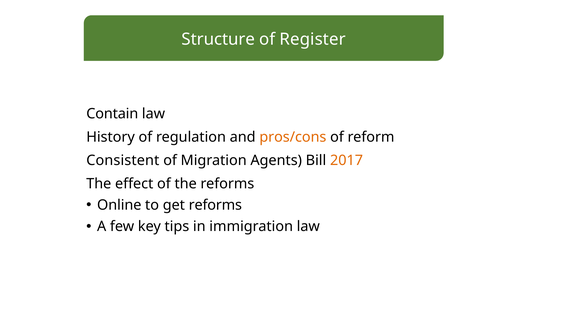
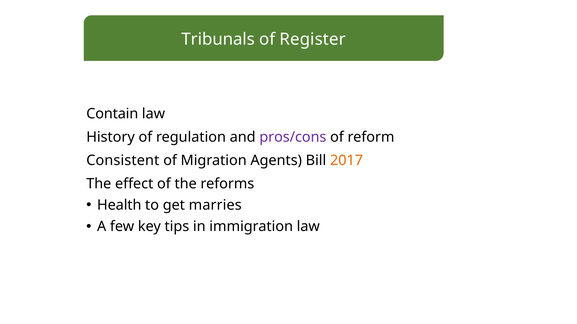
Structure: Structure -> Tribunals
pros/cons colour: orange -> purple
Online: Online -> Health
get reforms: reforms -> marries
